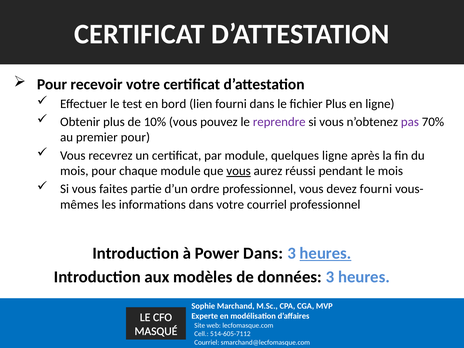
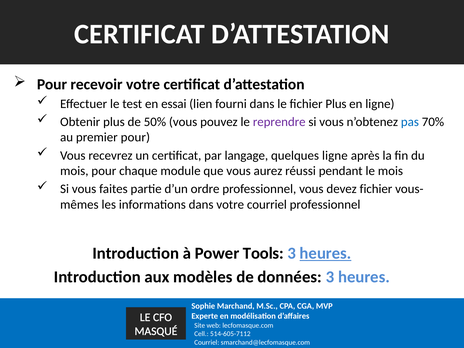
bord: bord -> essai
10%: 10% -> 50%
pas colour: purple -> blue
par module: module -> langage
vous at (239, 171) underline: present -> none
devez fourni: fourni -> fichier
Power Dans: Dans -> Tools
